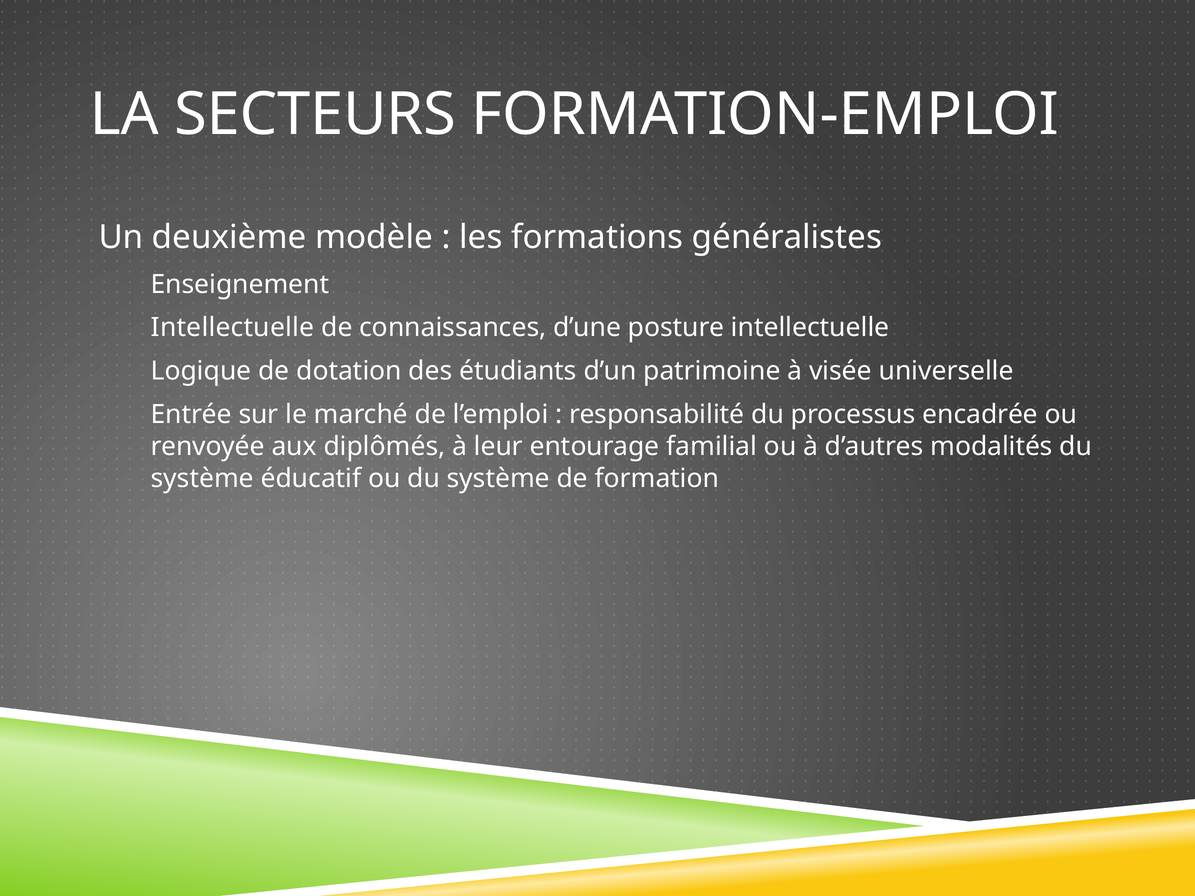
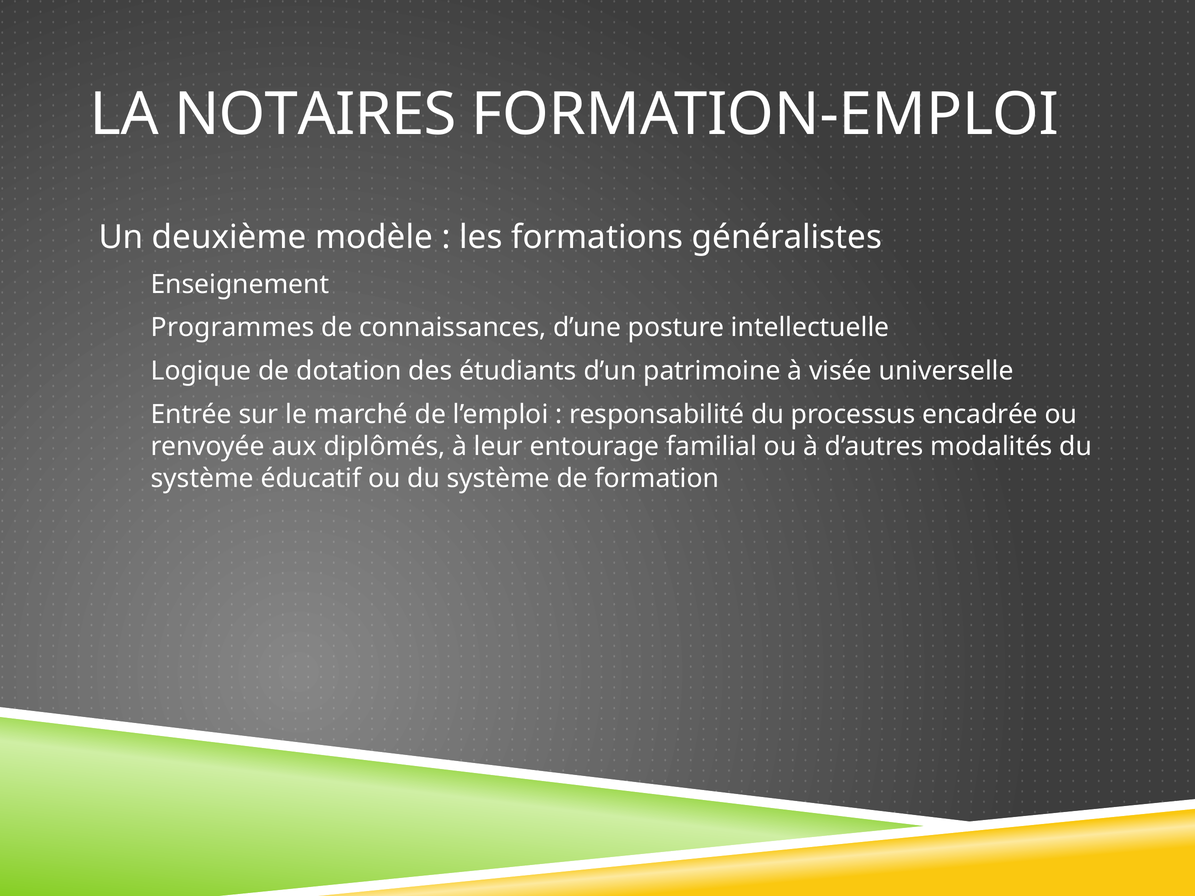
SECTEURS: SECTEURS -> NOTAIRES
Intellectuelle at (233, 328): Intellectuelle -> Programmes
